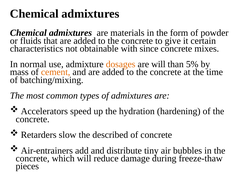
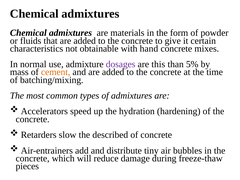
since: since -> hand
dosages colour: orange -> purple
are will: will -> this
